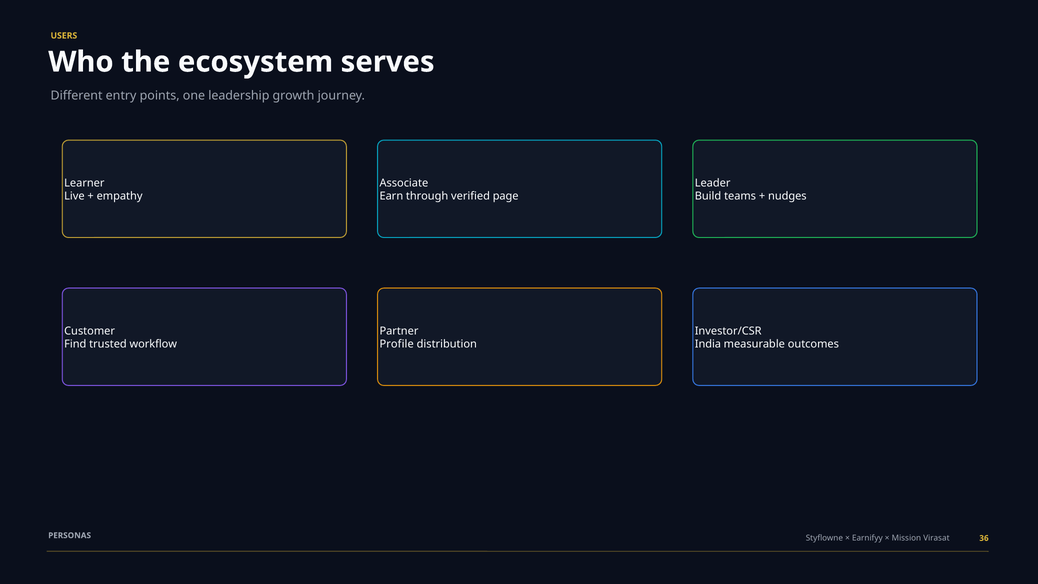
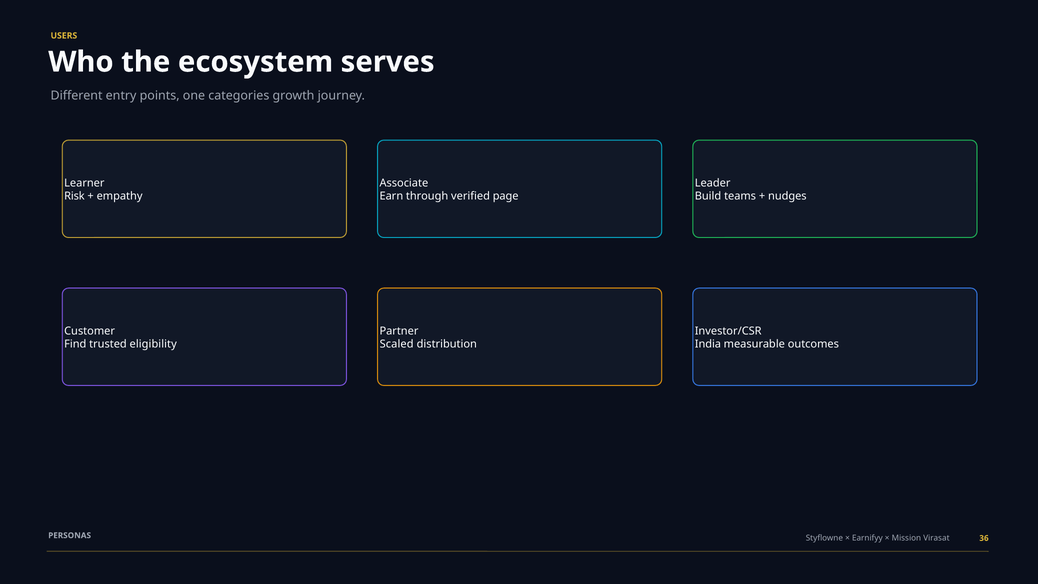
leadership: leadership -> categories
Live: Live -> Risk
workflow: workflow -> eligibility
Profile: Profile -> Scaled
